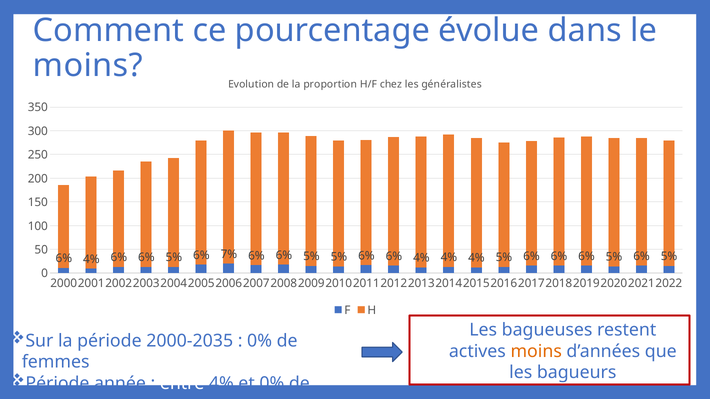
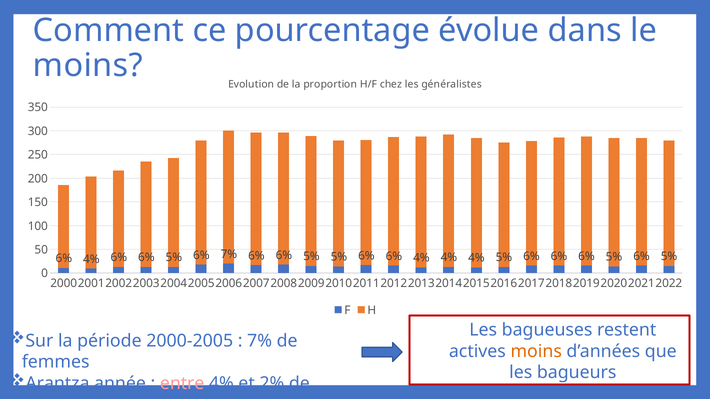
2000-2035: 2000-2035 -> 2000-2005
0% at (260, 341): 0% -> 7%
Période at (57, 384): Période -> Arantza
entre colour: white -> pink
et 0%: 0% -> 2%
